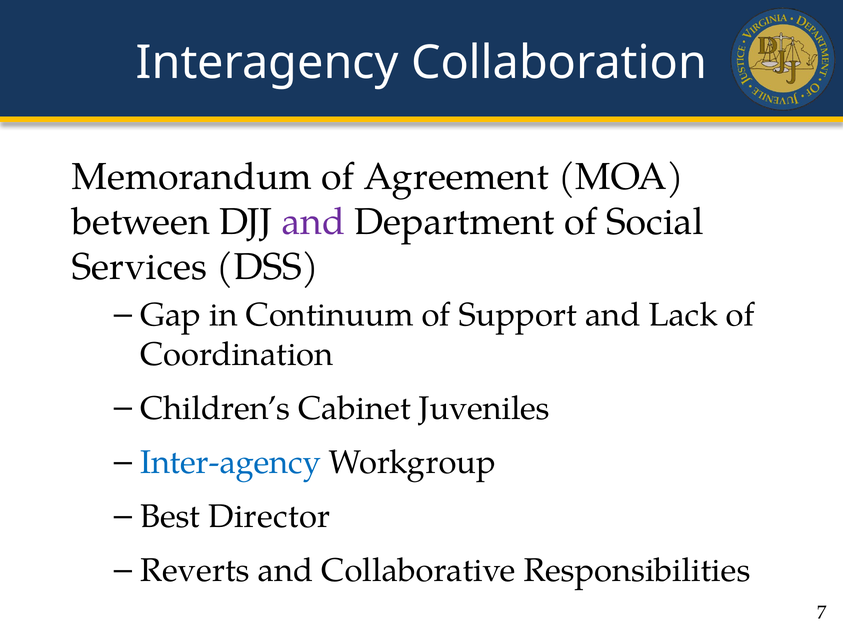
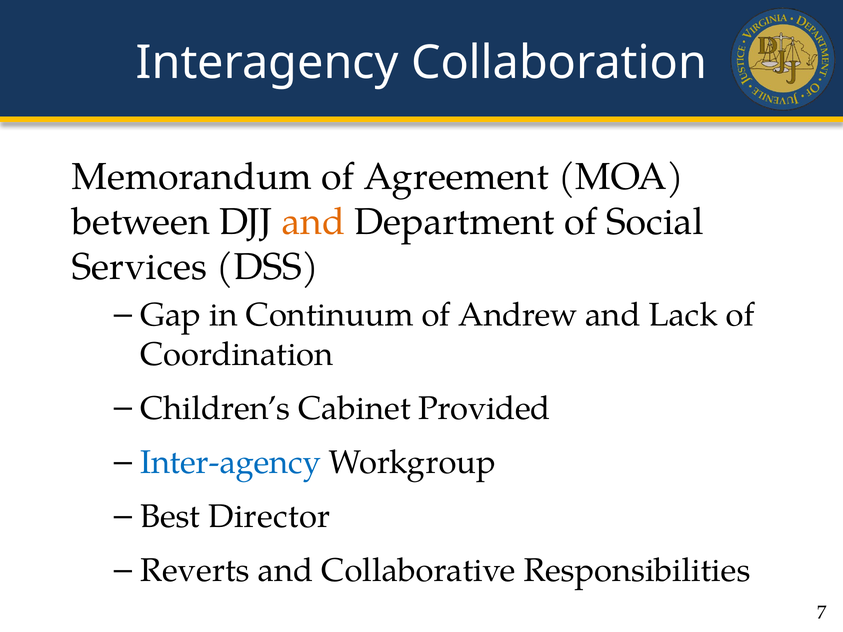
and at (313, 222) colour: purple -> orange
Support: Support -> Andrew
Juveniles: Juveniles -> Provided
